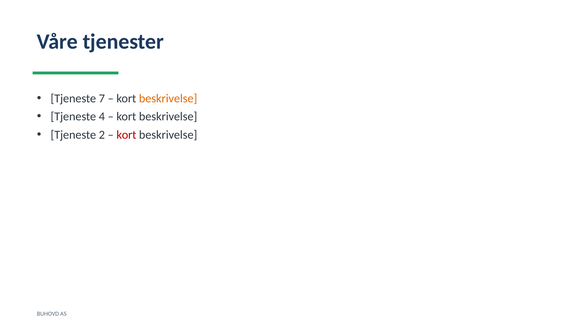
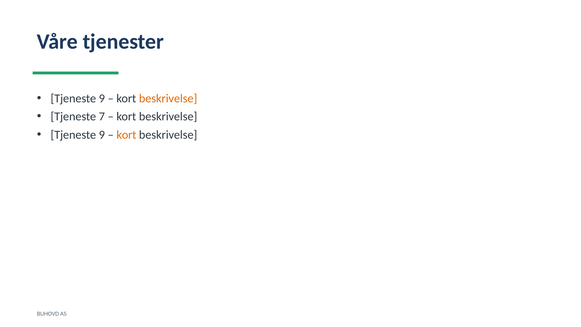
7 at (102, 98): 7 -> 9
4: 4 -> 7
2 at (102, 135): 2 -> 9
kort at (126, 135) colour: red -> orange
